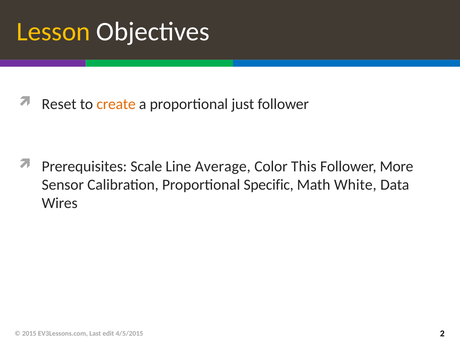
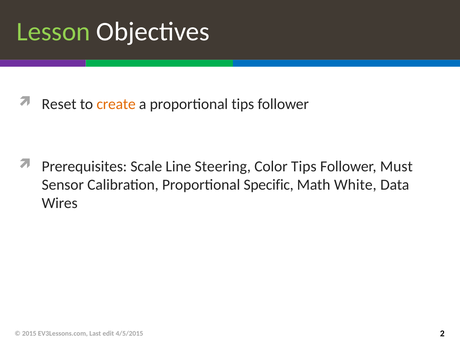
Lesson colour: yellow -> light green
proportional just: just -> tips
Average: Average -> Steering
Color This: This -> Tips
More: More -> Must
